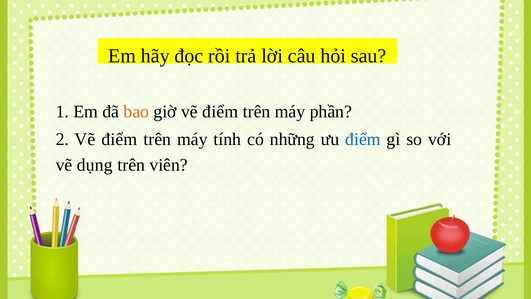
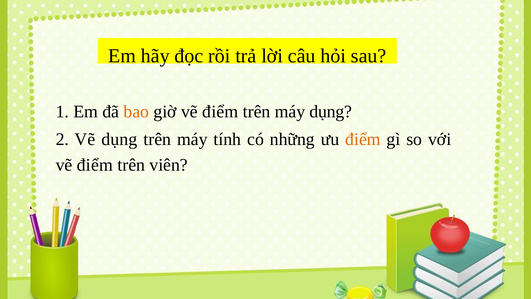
máy phần: phần -> dụng
2 Vẽ điểm: điểm -> dụng
điểm at (363, 139) colour: blue -> orange
dụng at (95, 165): dụng -> điểm
